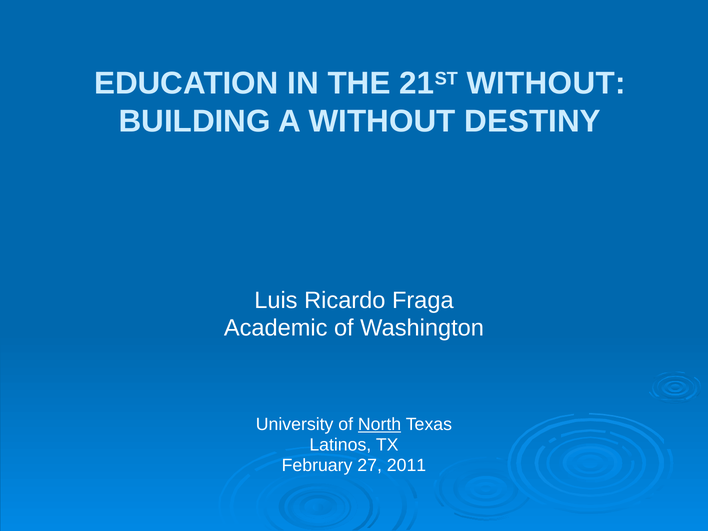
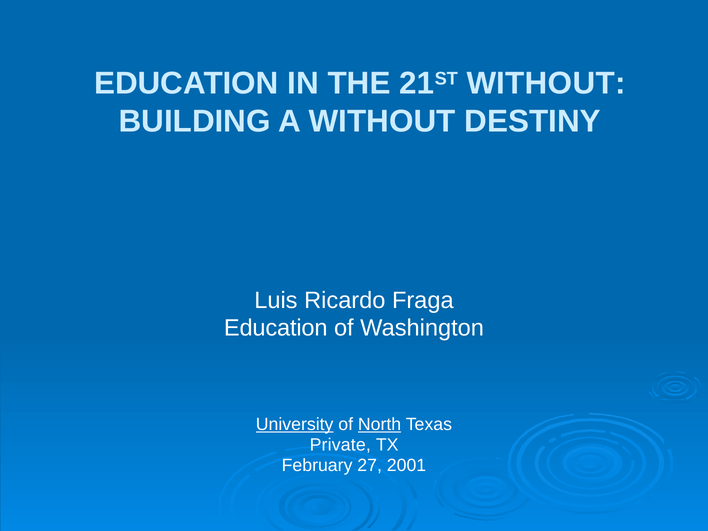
Academic at (276, 328): Academic -> Education
University underline: none -> present
Latinos: Latinos -> Private
2011: 2011 -> 2001
